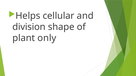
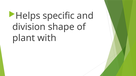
cellular: cellular -> specific
only: only -> with
